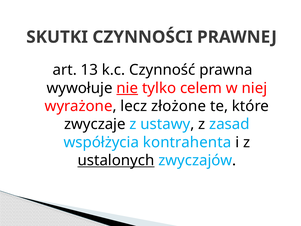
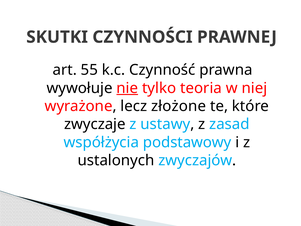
13: 13 -> 55
celem: celem -> teoria
kontrahenta: kontrahenta -> podstawowy
ustalonych underline: present -> none
